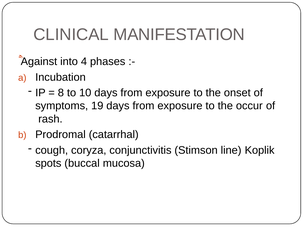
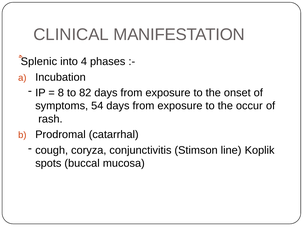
Against: Against -> Splenic
10: 10 -> 82
19: 19 -> 54
